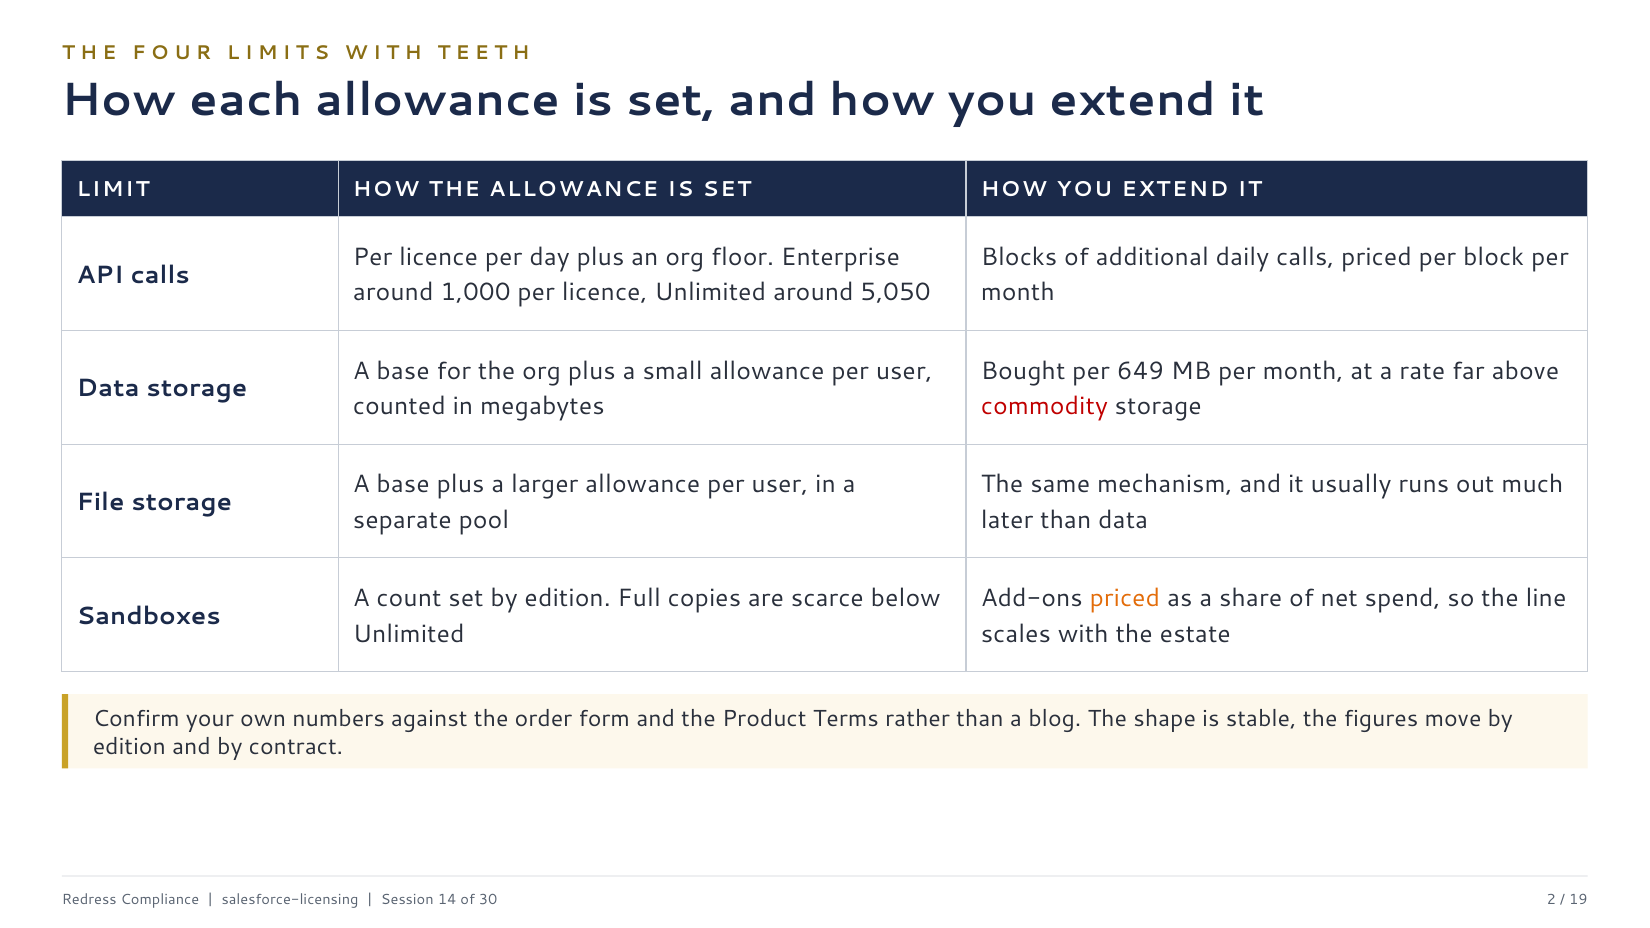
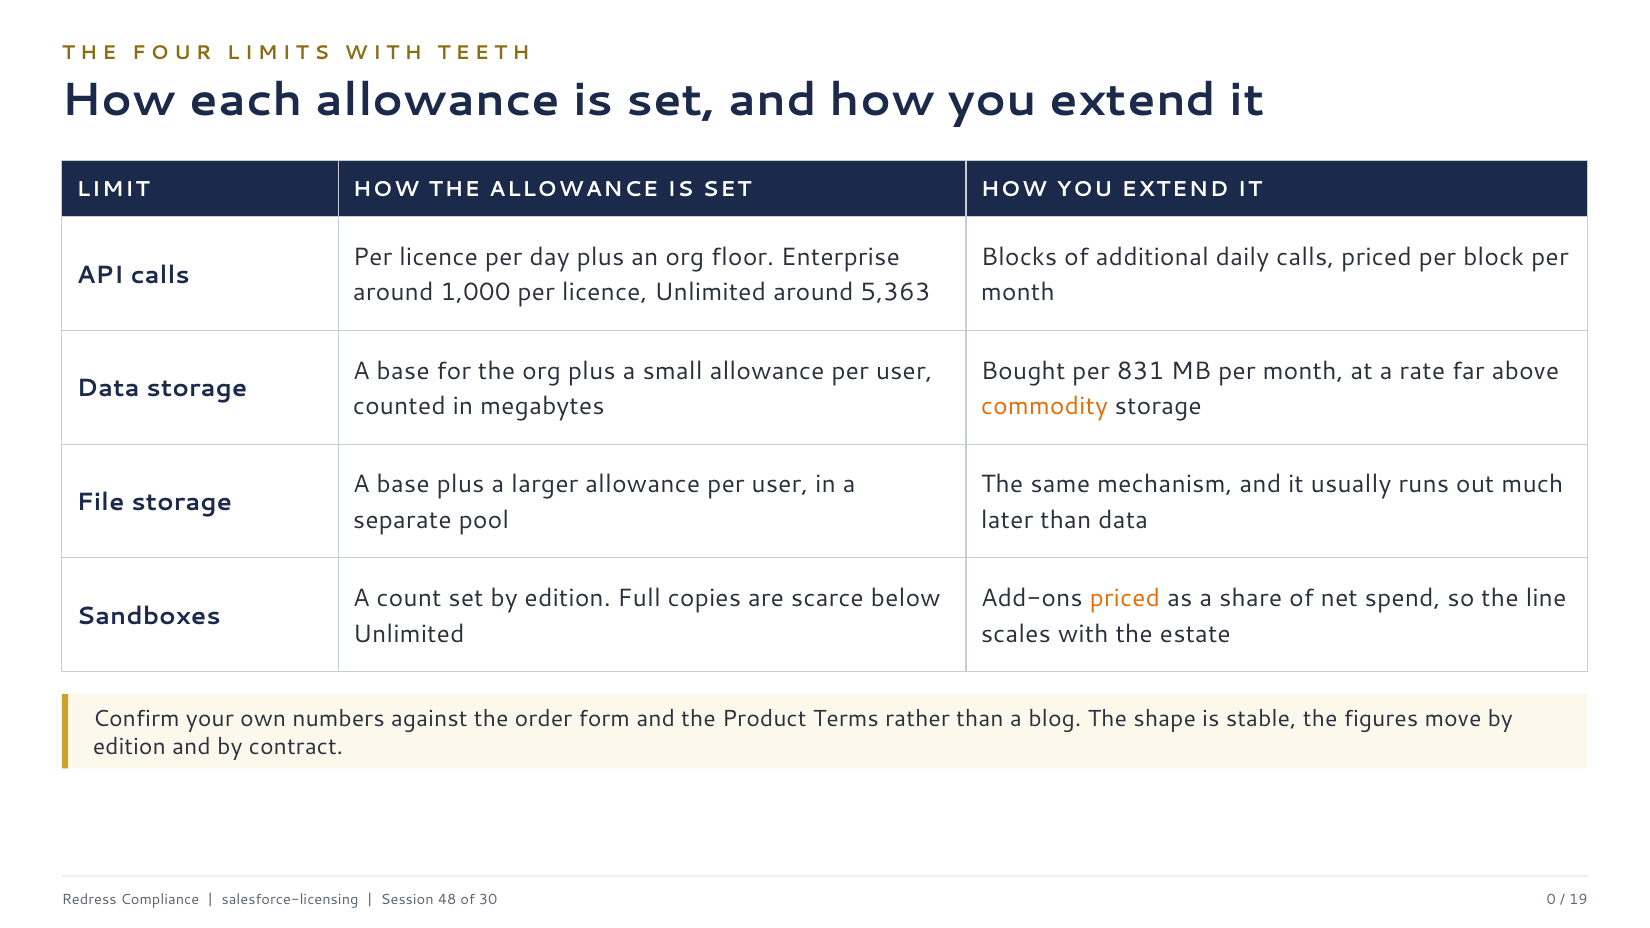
5,050: 5,050 -> 5,363
649: 649 -> 831
commodity colour: red -> orange
14: 14 -> 48
2: 2 -> 0
